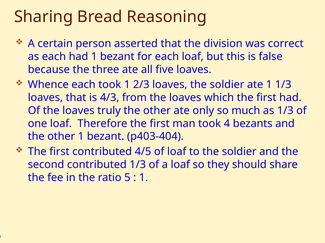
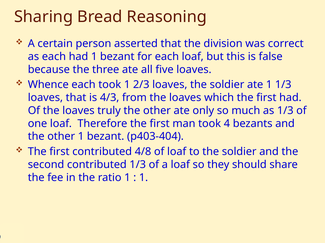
4/5: 4/5 -> 4/8
ratio 5: 5 -> 1
